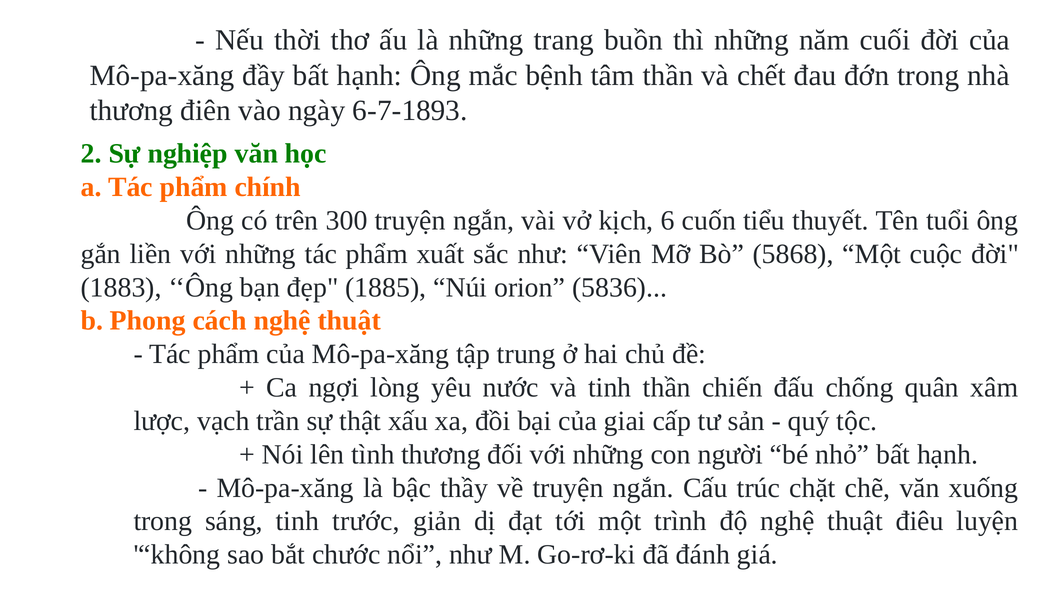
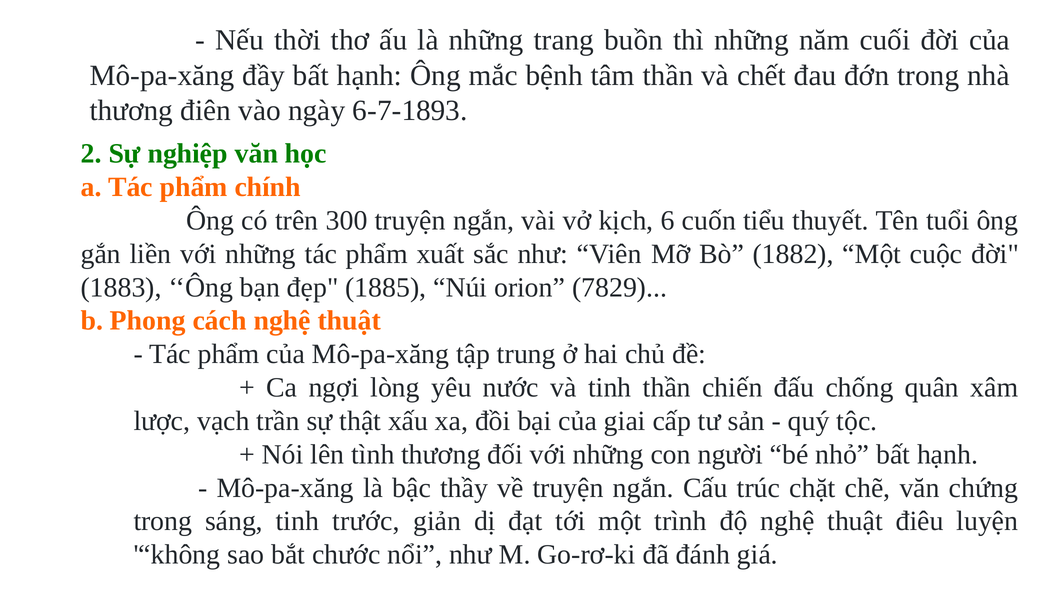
5868: 5868 -> 1882
5836: 5836 -> 7829
xuống: xuống -> chứng
